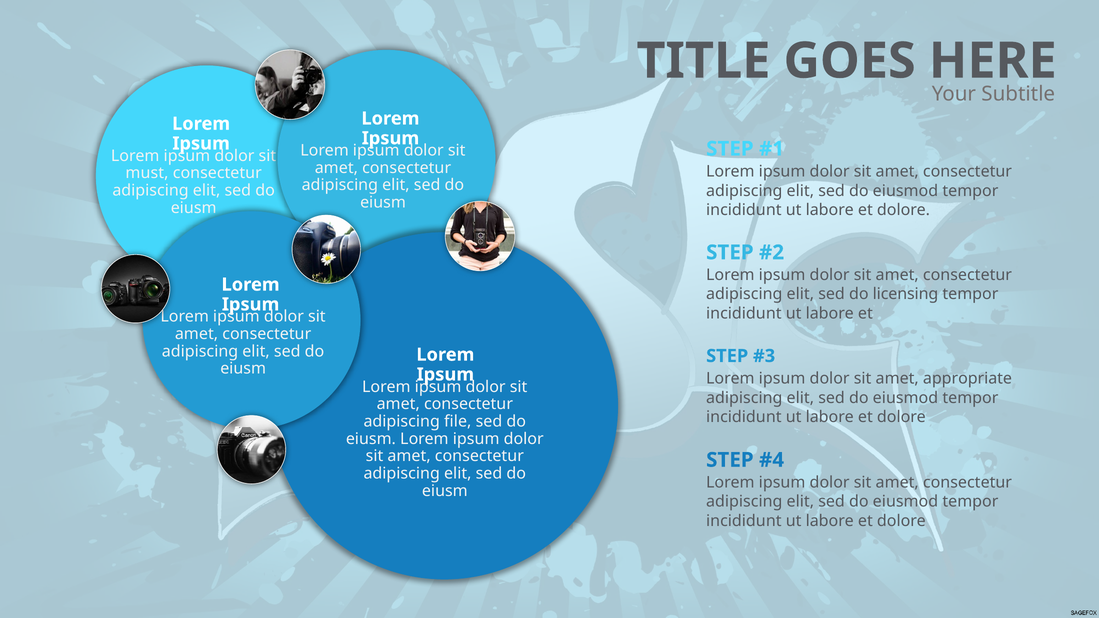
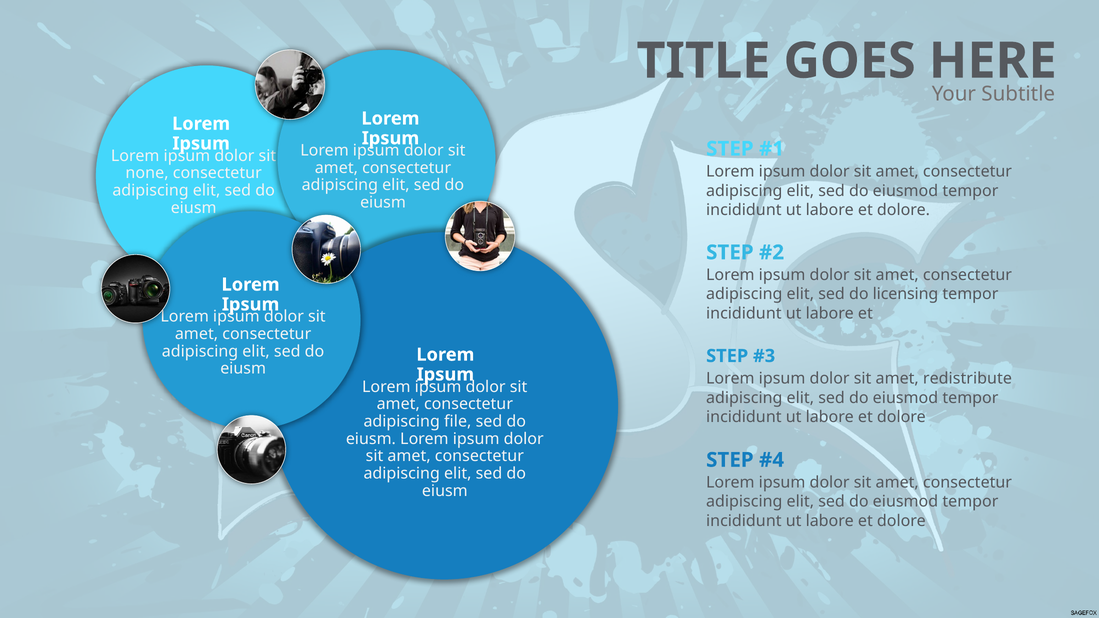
must: must -> none
appropriate: appropriate -> redistribute
